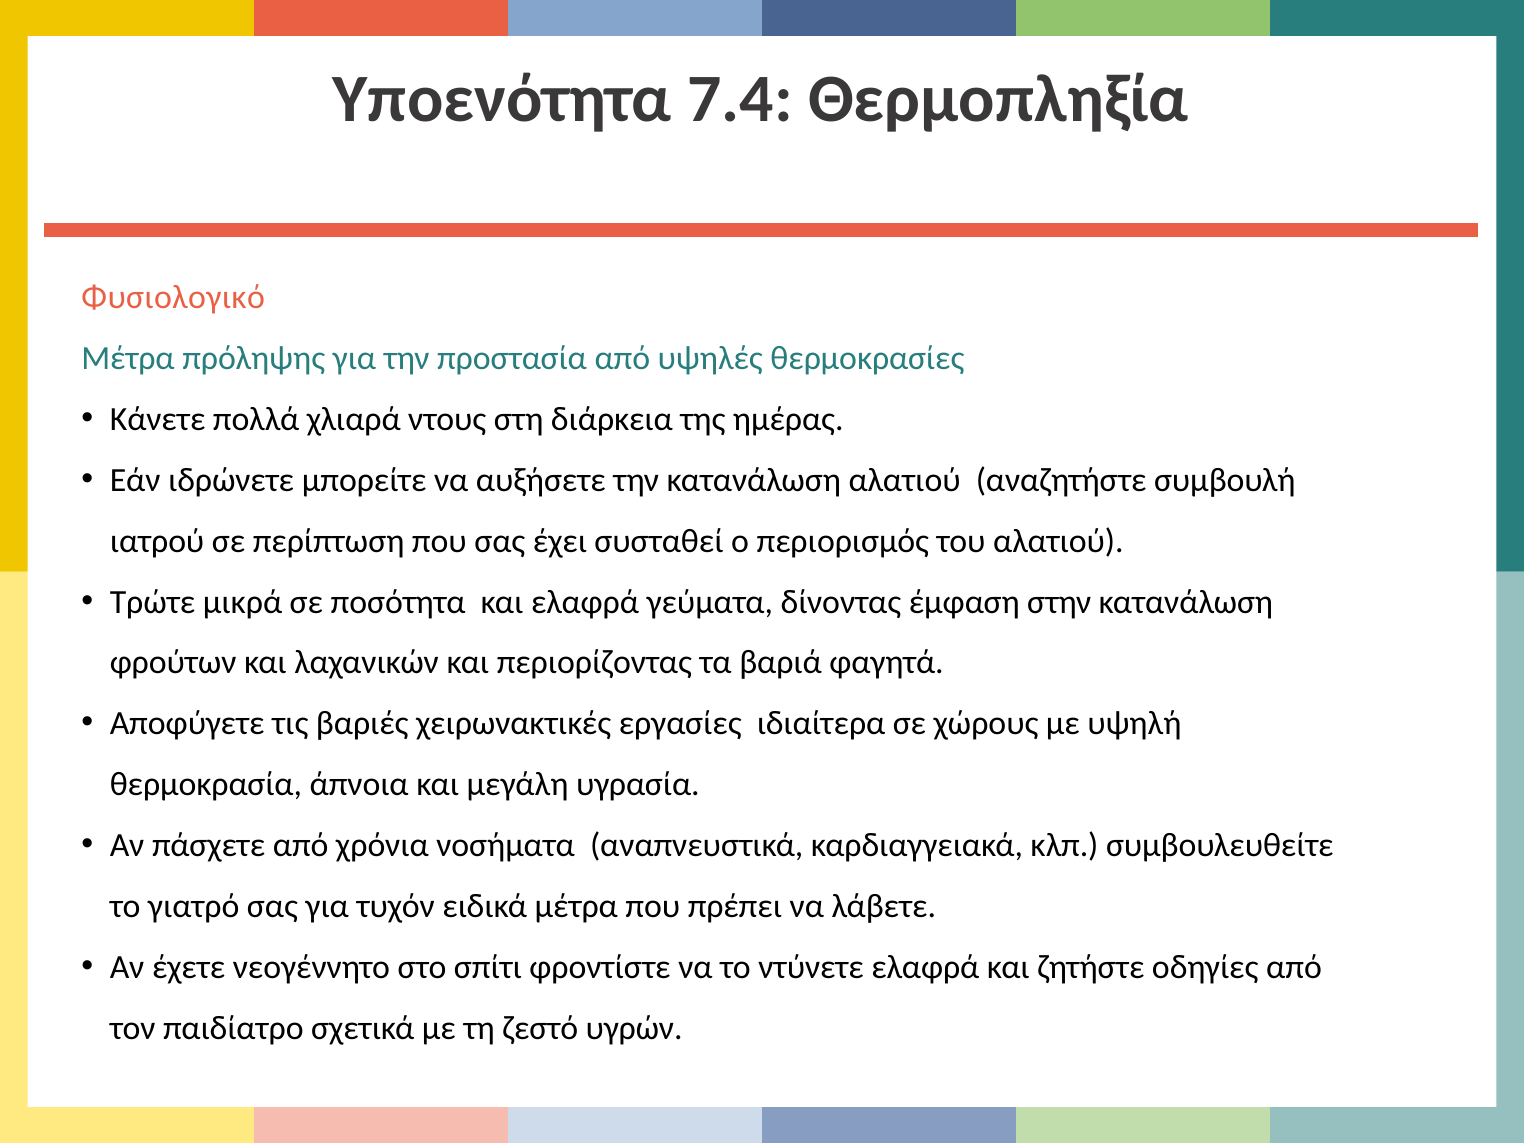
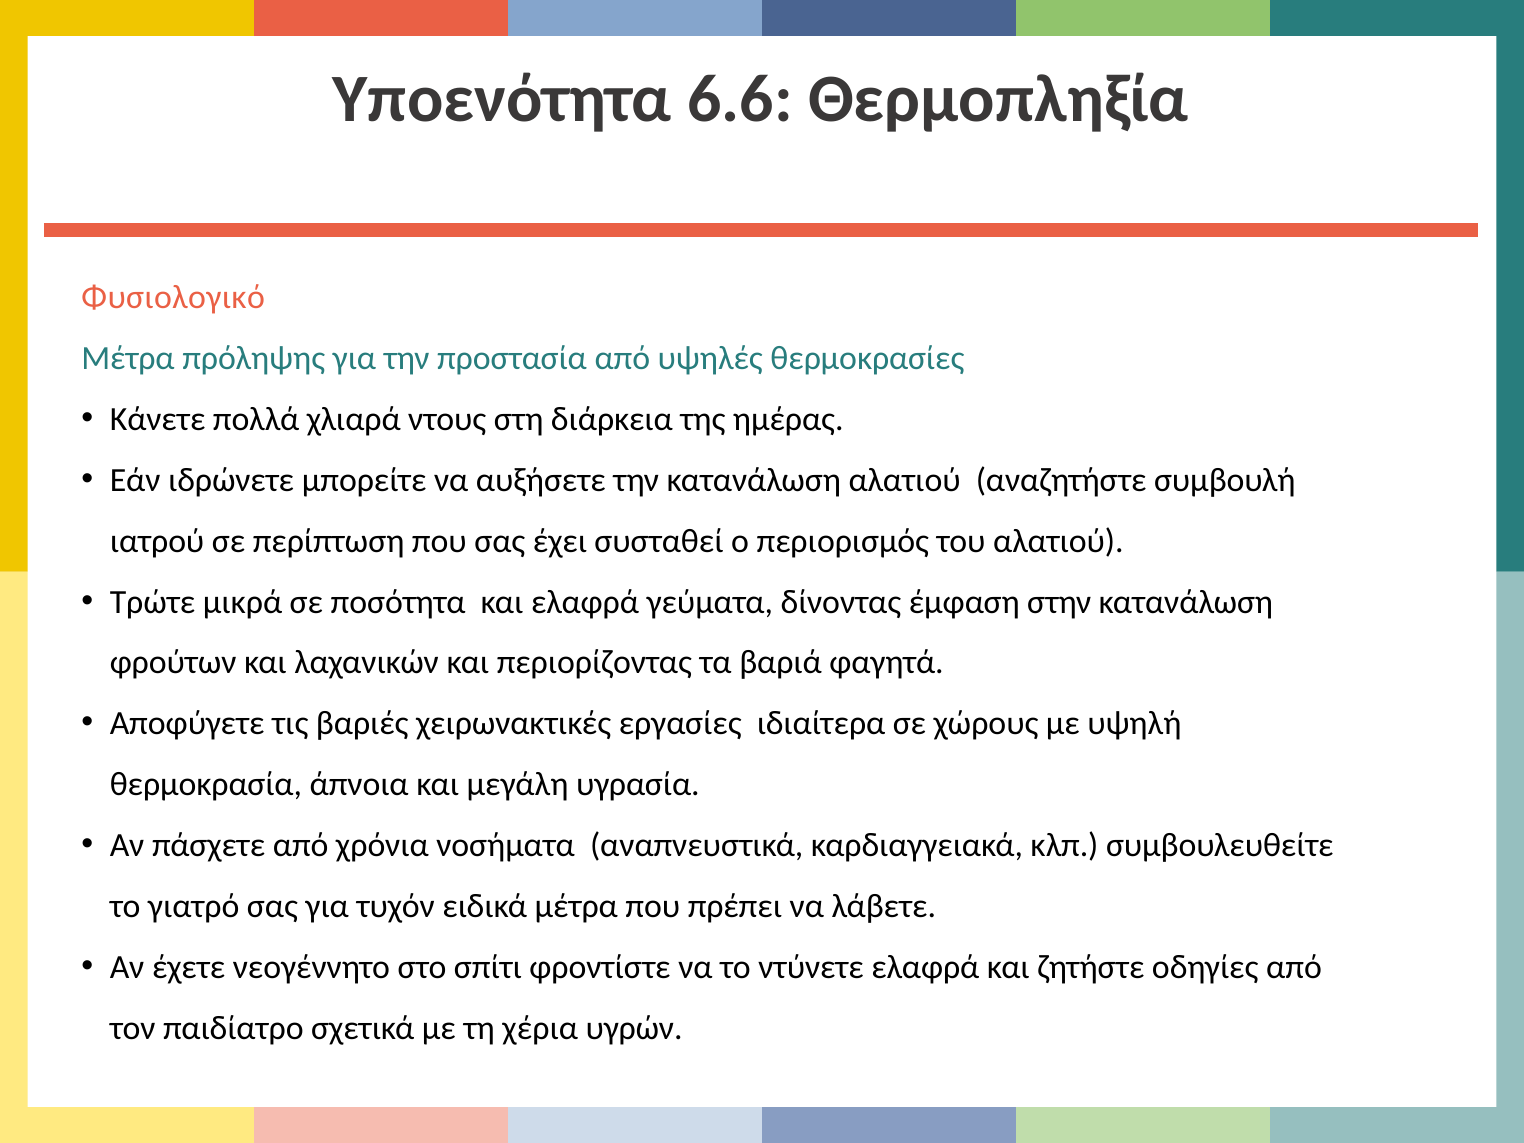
7.4: 7.4 -> 6.6
ζεστό: ζεστό -> χέρια
